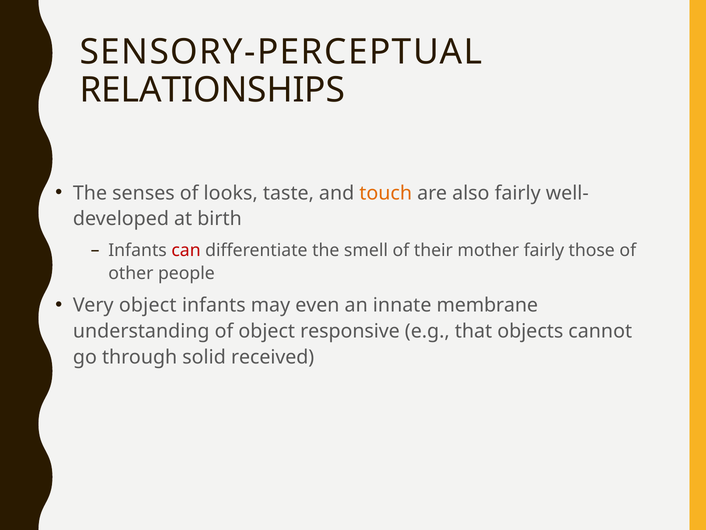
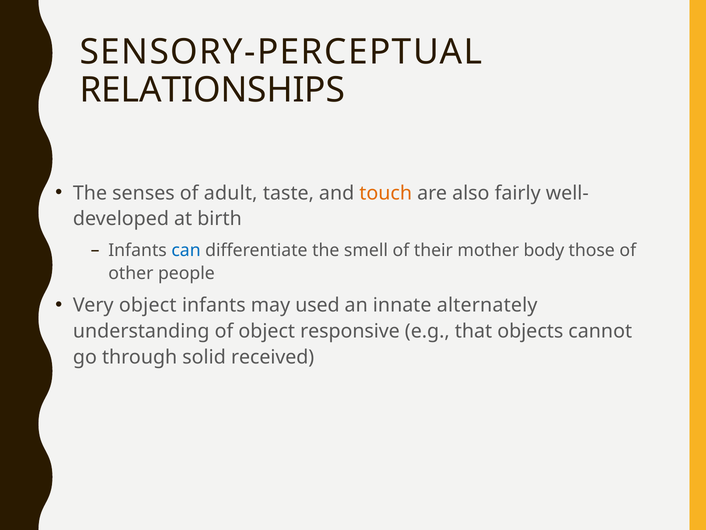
looks: looks -> adult
can colour: red -> blue
mother fairly: fairly -> body
even: even -> used
membrane: membrane -> alternately
